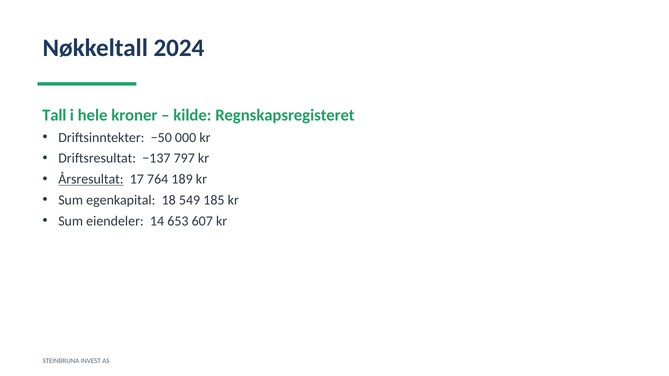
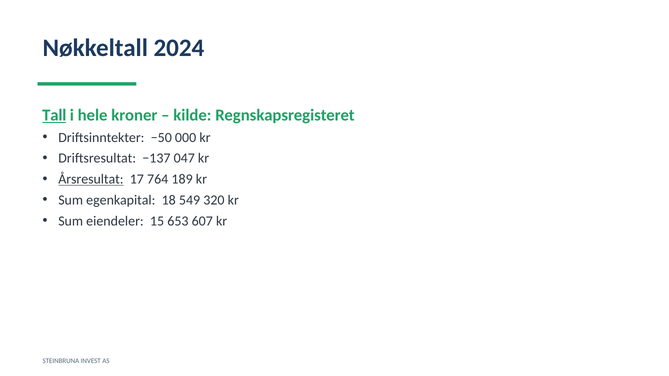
Tall underline: none -> present
797: 797 -> 047
185: 185 -> 320
14: 14 -> 15
